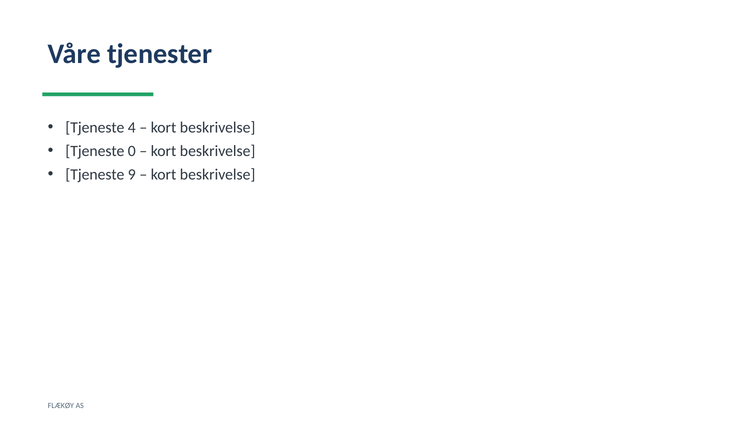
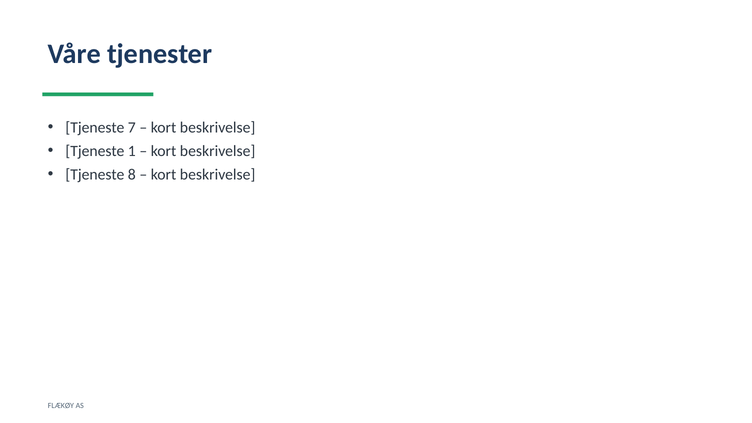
4: 4 -> 7
0: 0 -> 1
9: 9 -> 8
